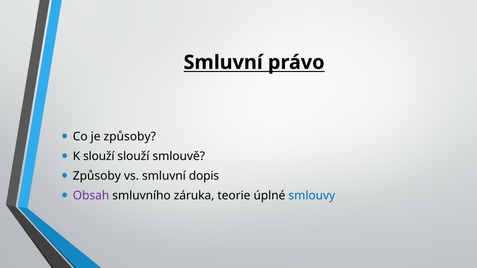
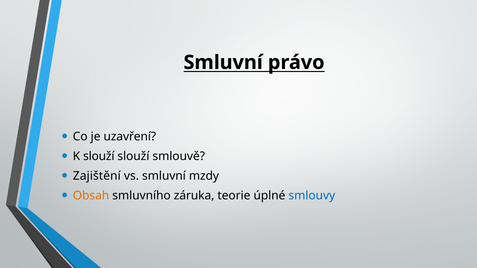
je způsoby: způsoby -> uzavření
Způsoby at (97, 176): Způsoby -> Zajištění
dopis: dopis -> mzdy
Obsah colour: purple -> orange
